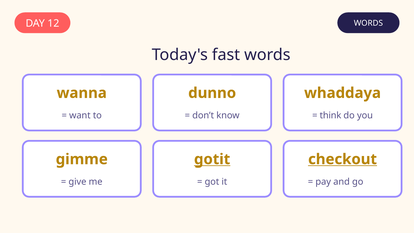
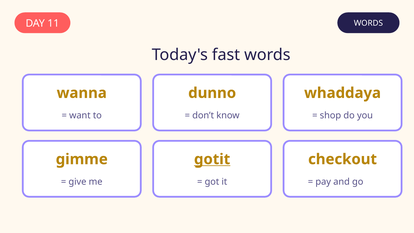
12: 12 -> 11
think: think -> shop
checkout underline: present -> none
